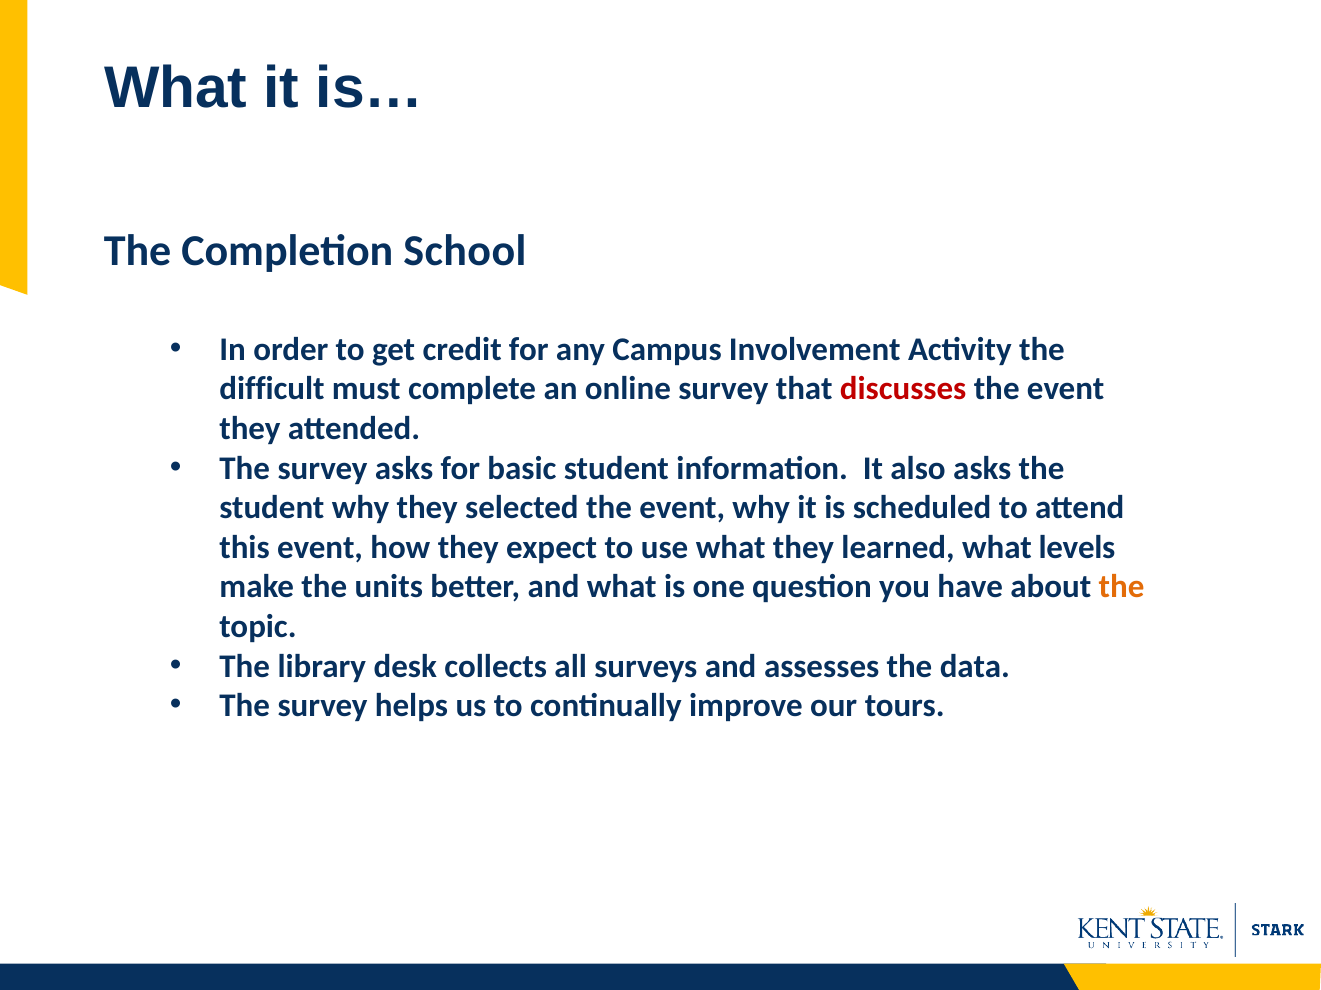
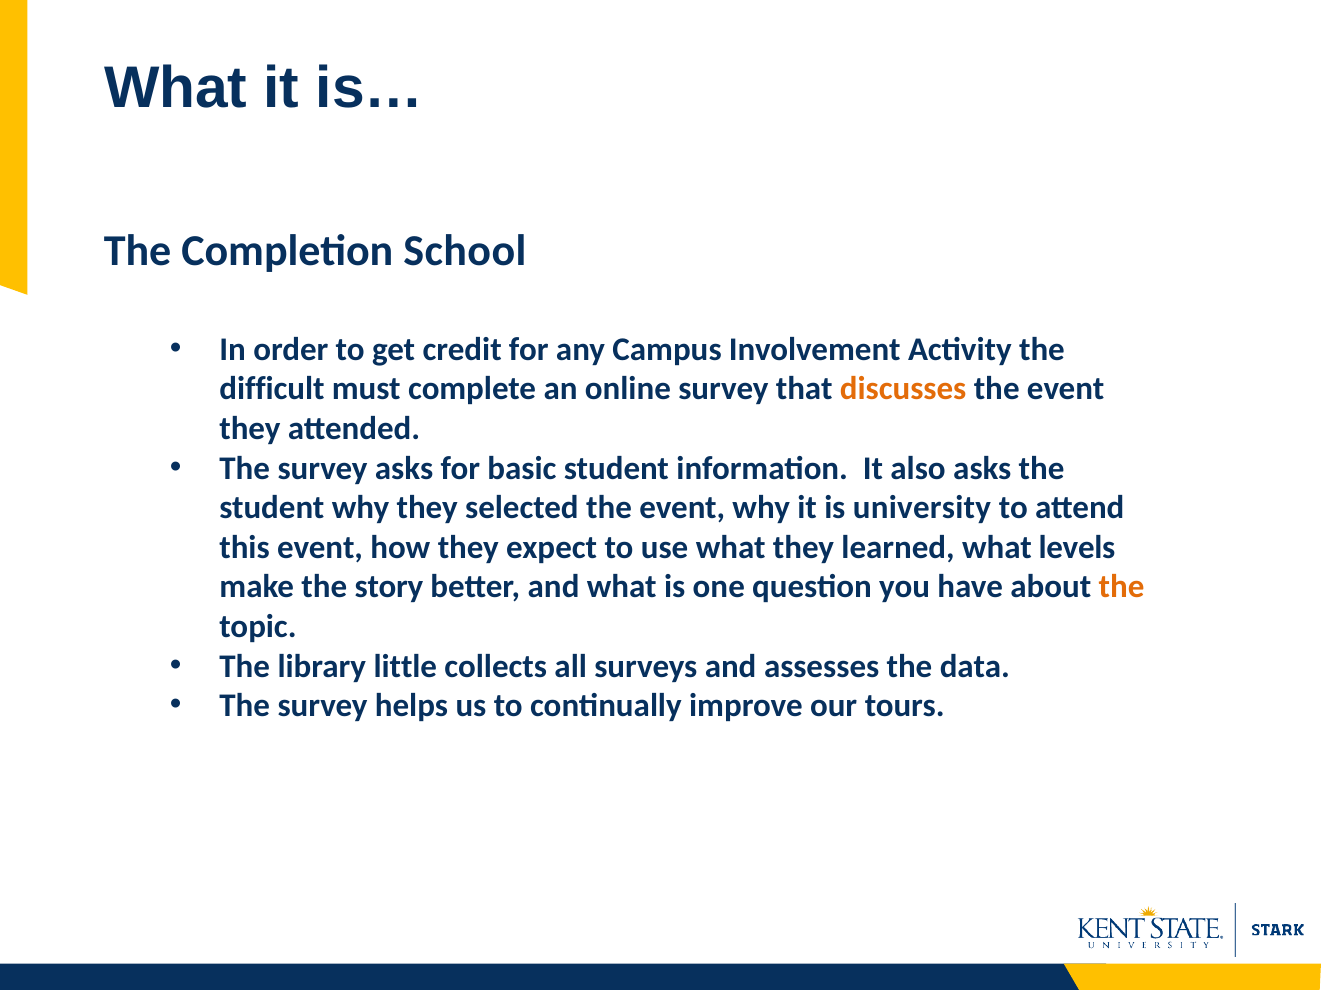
discusses colour: red -> orange
scheduled: scheduled -> university
units: units -> story
desk: desk -> little
